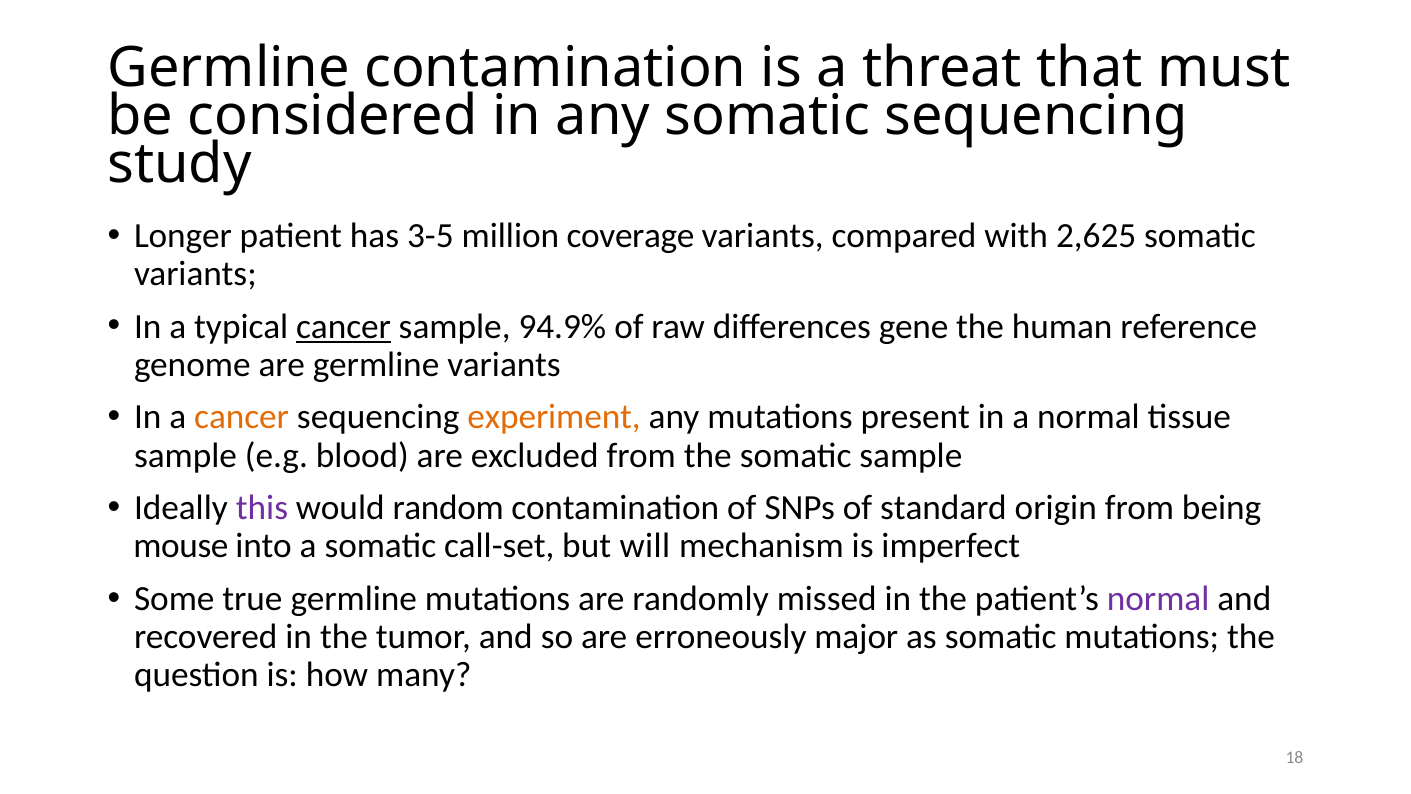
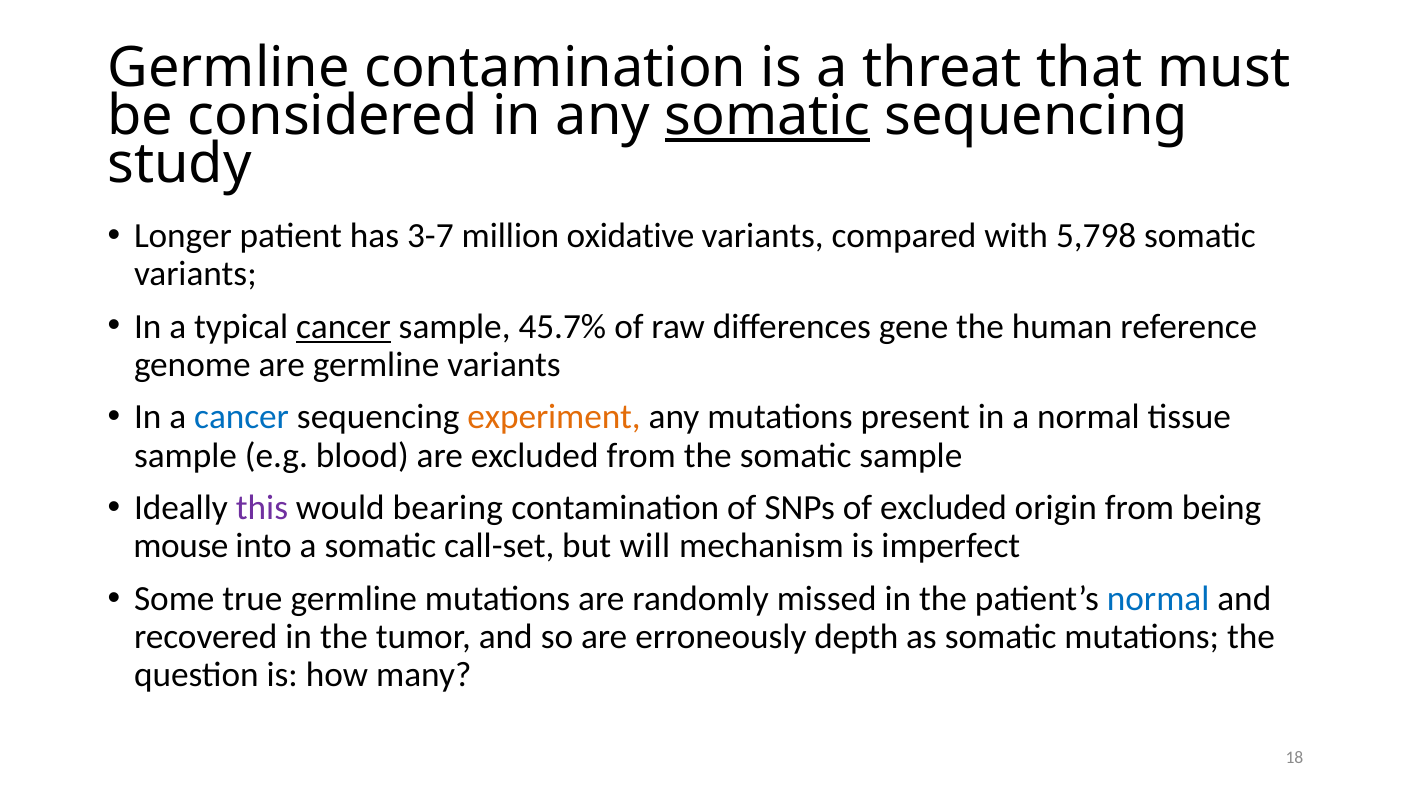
somatic at (767, 116) underline: none -> present
3-5: 3-5 -> 3-7
coverage: coverage -> oxidative
2,625: 2,625 -> 5,798
94.9%: 94.9% -> 45.7%
cancer at (242, 417) colour: orange -> blue
random: random -> bearing
of standard: standard -> excluded
normal at (1158, 599) colour: purple -> blue
major: major -> depth
